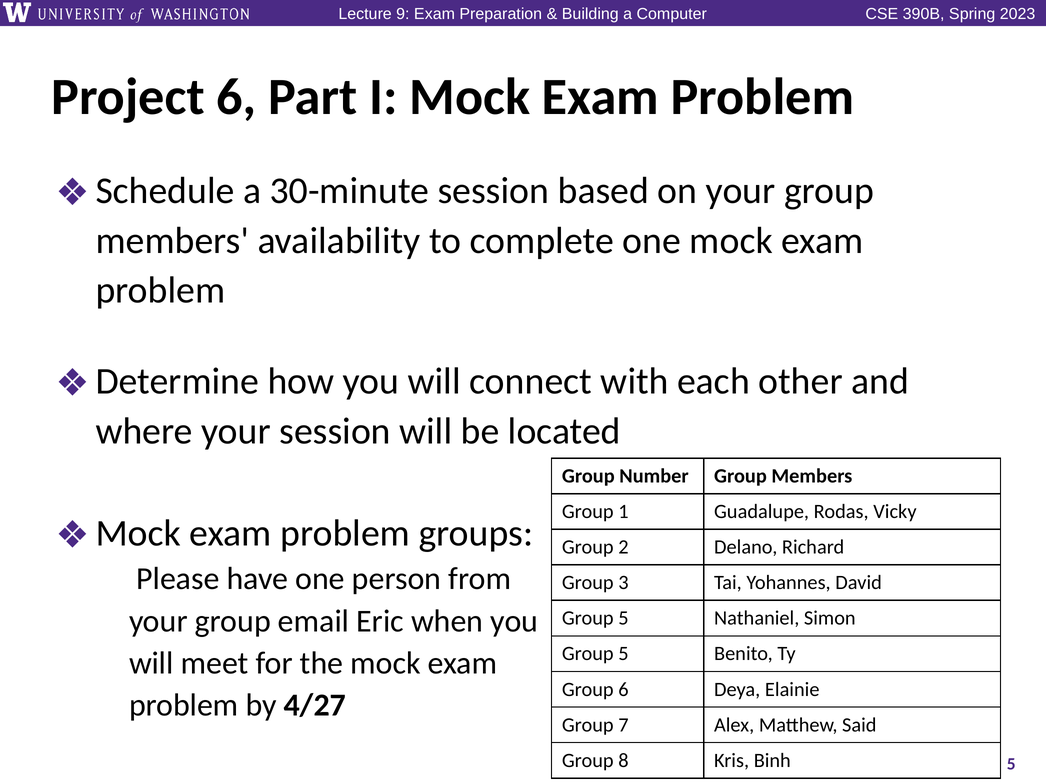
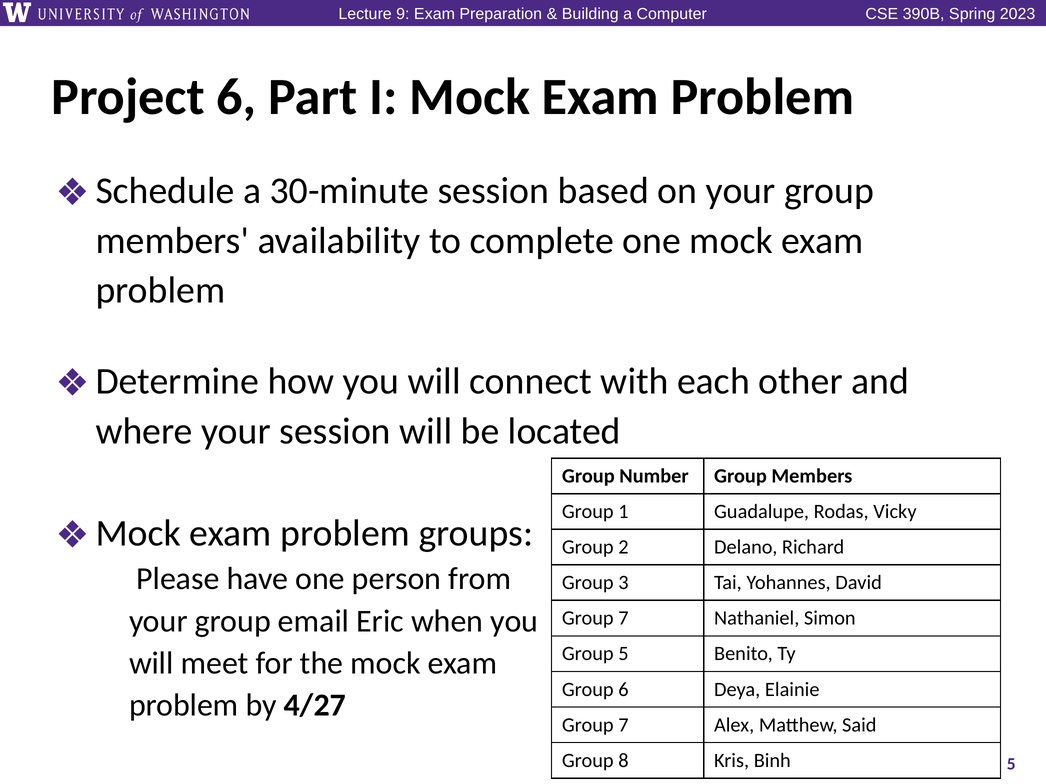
5 at (623, 619): 5 -> 7
